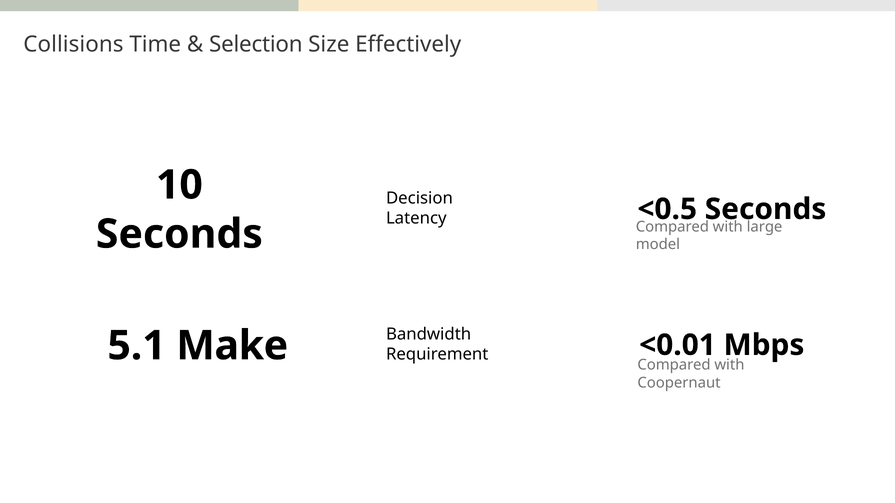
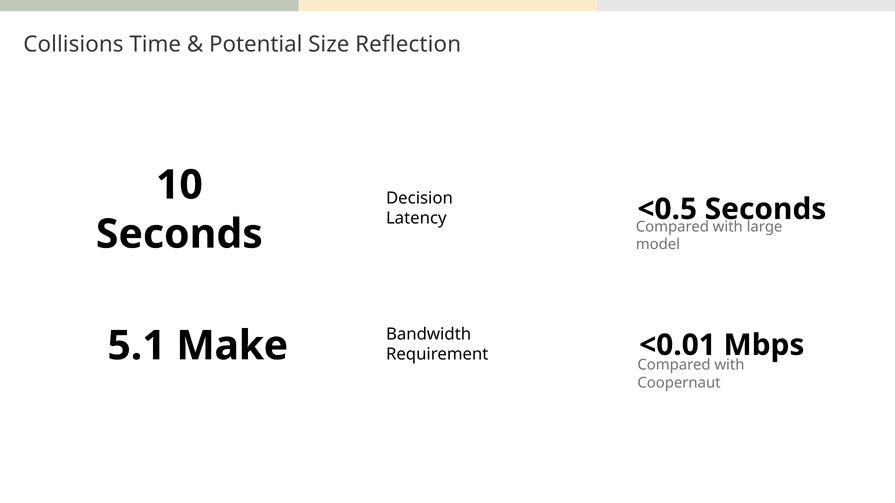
Selection: Selection -> Potential
Effectively: Effectively -> Reflection
